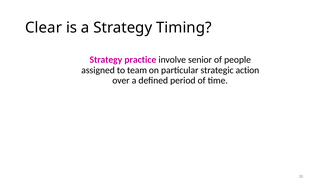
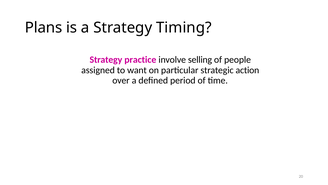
Clear: Clear -> Plans
senior: senior -> selling
team: team -> want
